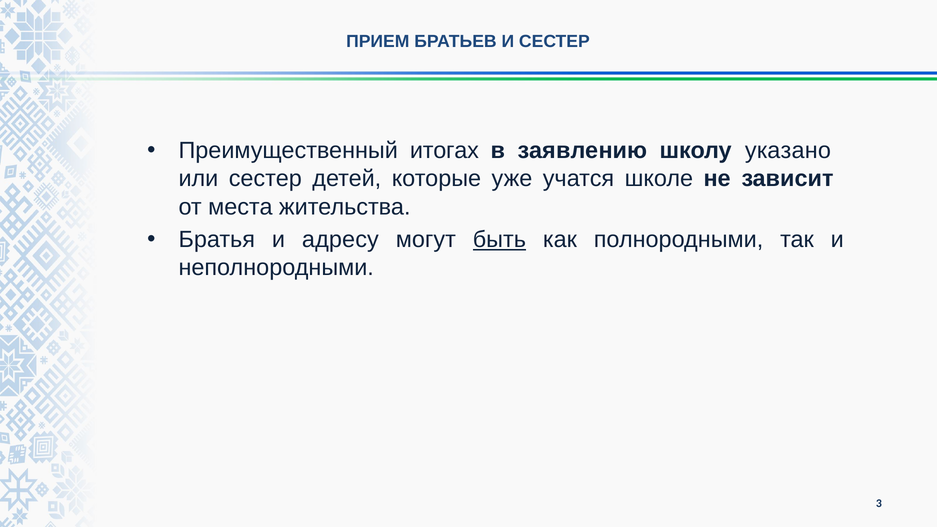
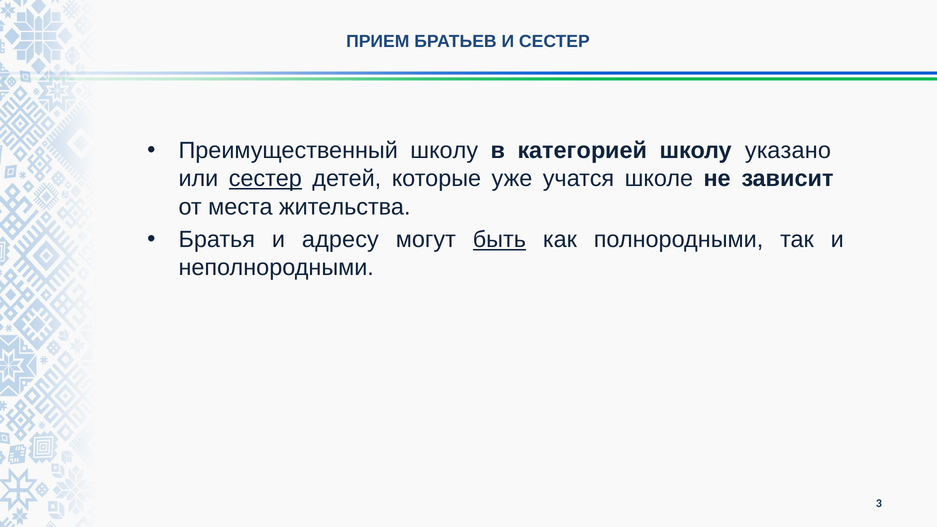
Преимущественный итогах: итогах -> школу
заявлению: заявлению -> категорией
сестер at (265, 179) underline: none -> present
